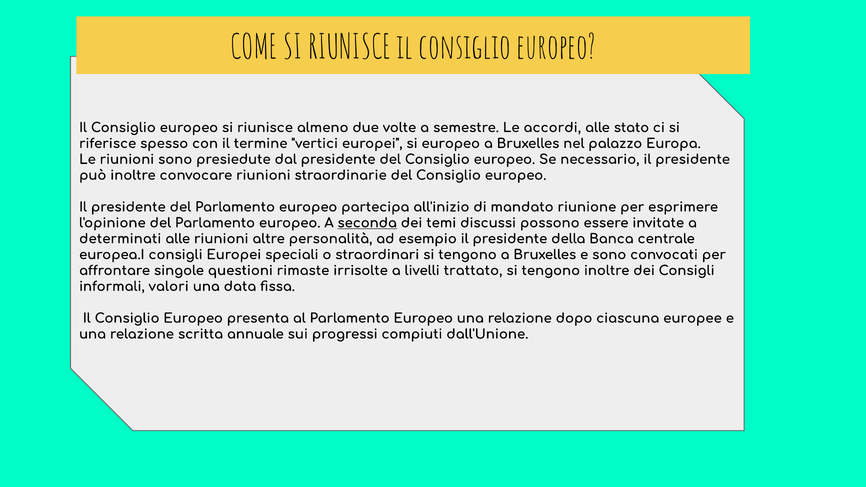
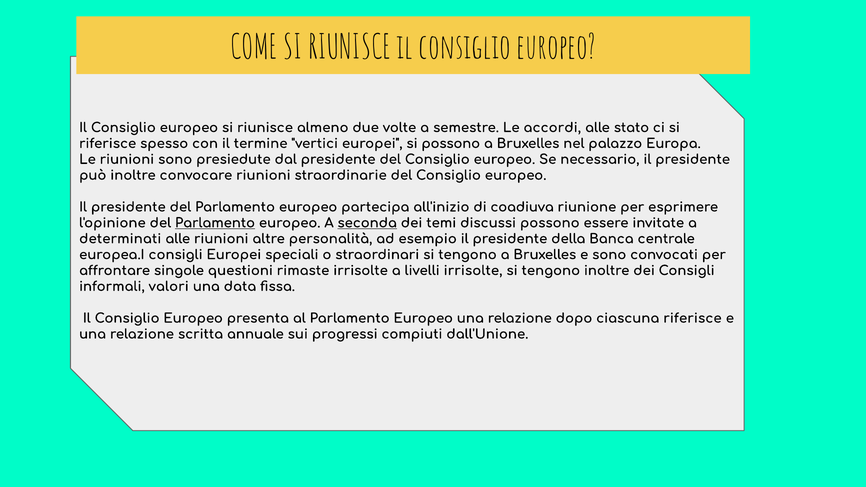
si europeo: europeo -> possono
mandato: mandato -> coadiuva
Parlamento at (215, 223) underline: none -> present
livelli trattato: trattato -> irrisolte
ciascuna europee: europee -> riferisce
